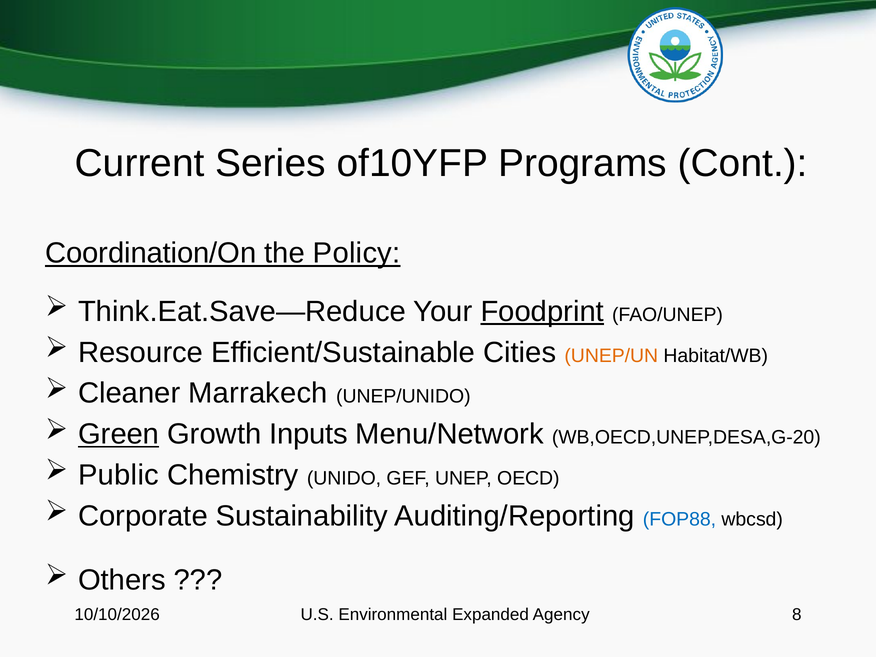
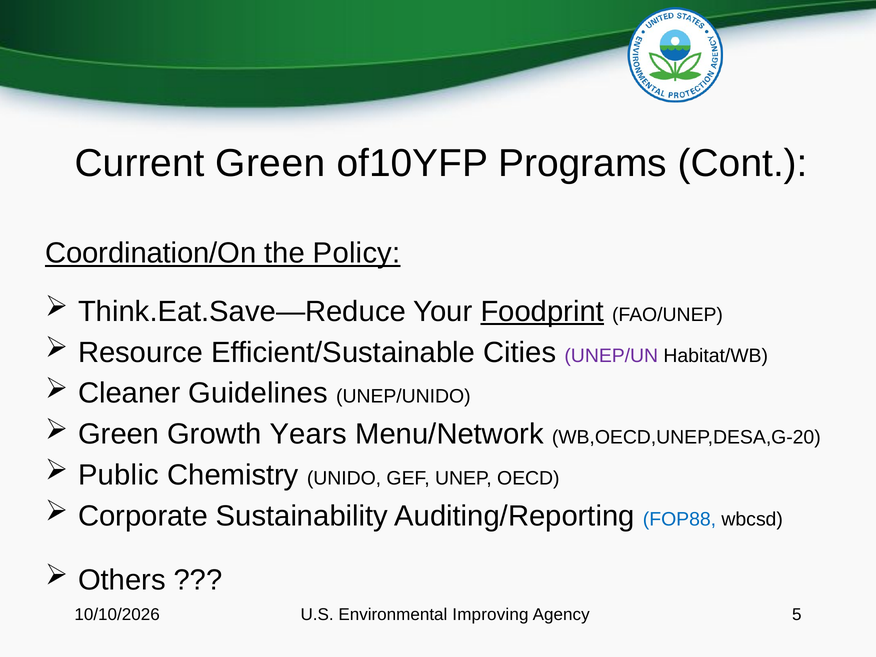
Current Series: Series -> Green
UNEP/UN colour: orange -> purple
Marrakech: Marrakech -> Guidelines
Green at (119, 434) underline: present -> none
Inputs: Inputs -> Years
Expanded: Expanded -> Improving
8: 8 -> 5
